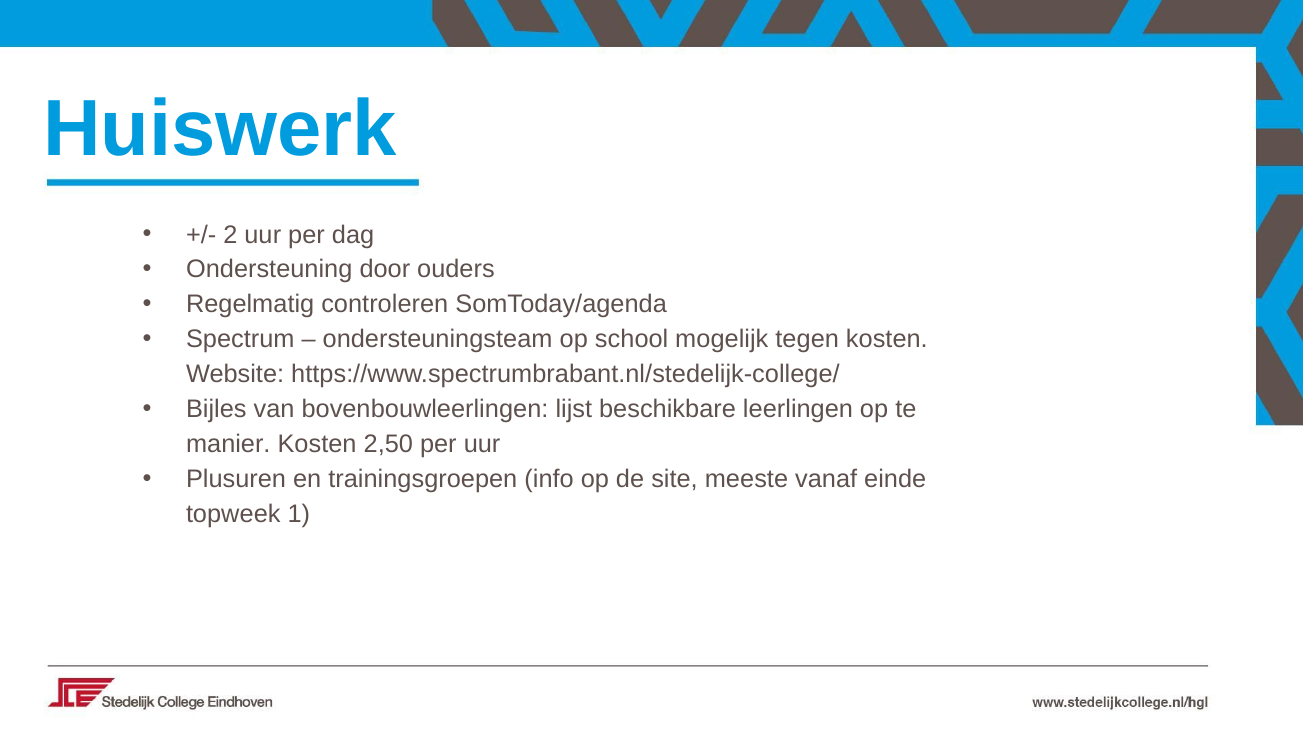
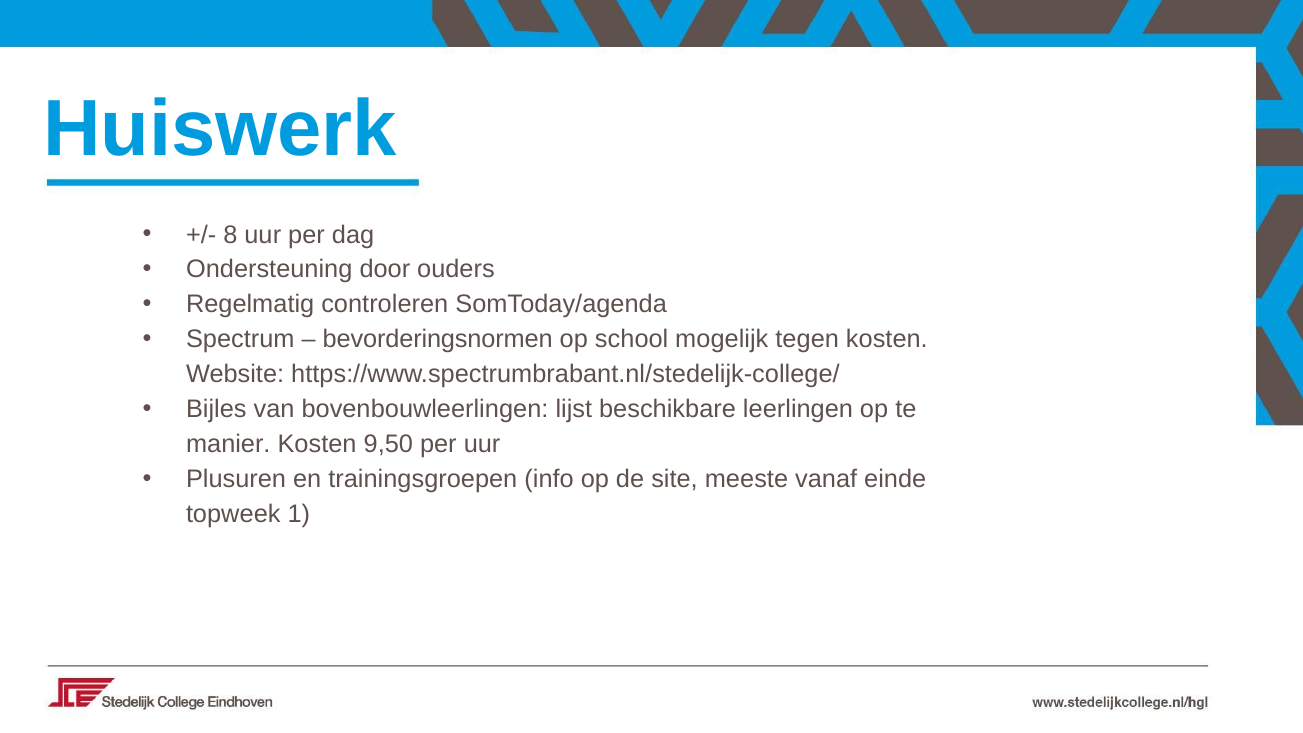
2: 2 -> 8
ondersteuningsteam: ondersteuningsteam -> bevorderingsnormen
2,50: 2,50 -> 9,50
